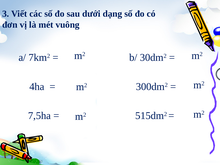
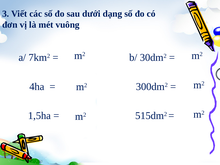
7,5ha: 7,5ha -> 1,5ha
